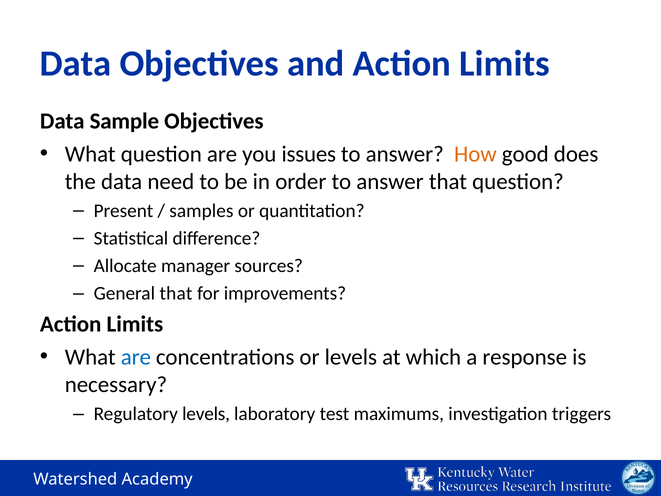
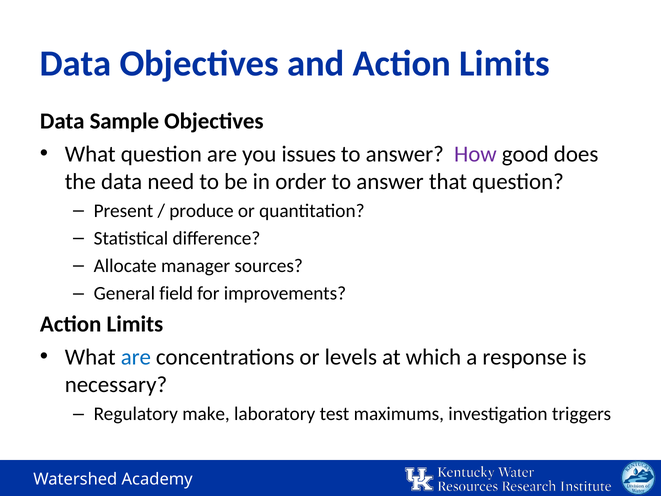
How colour: orange -> purple
samples: samples -> produce
General that: that -> field
Regulatory levels: levels -> make
